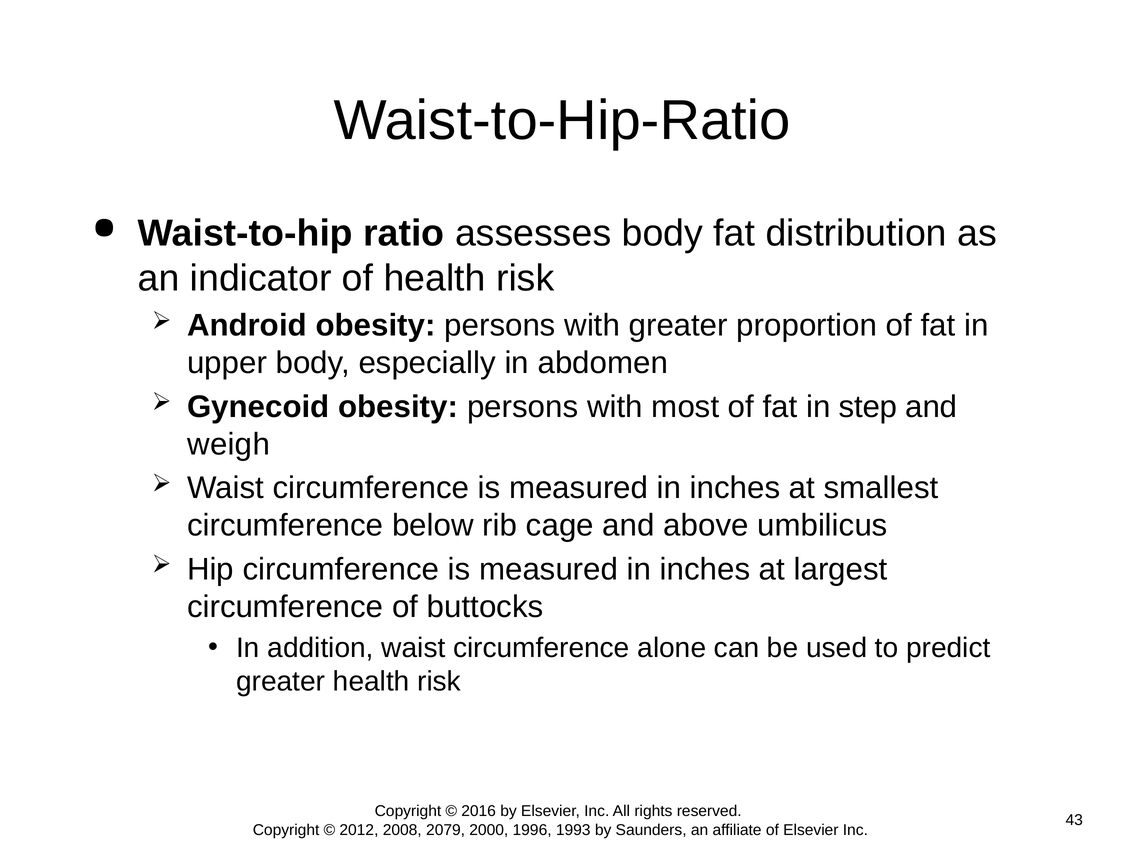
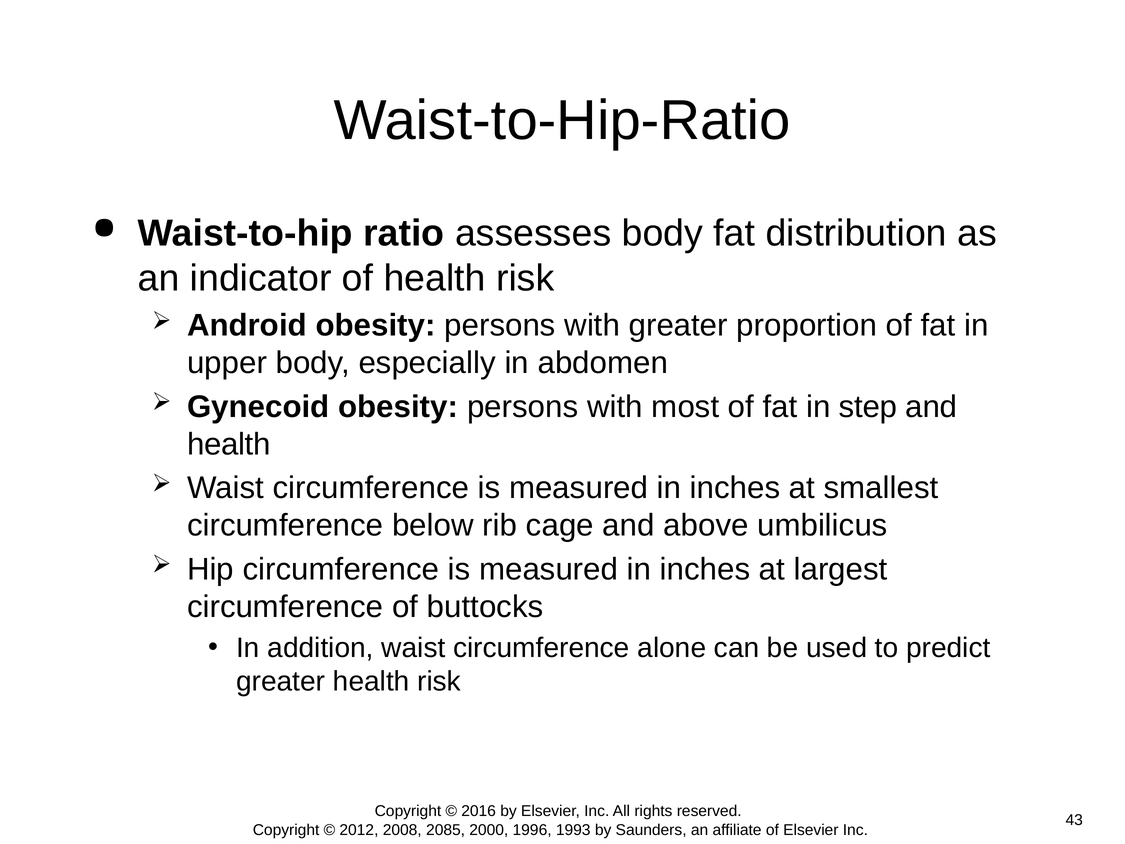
weigh at (229, 444): weigh -> health
2079: 2079 -> 2085
